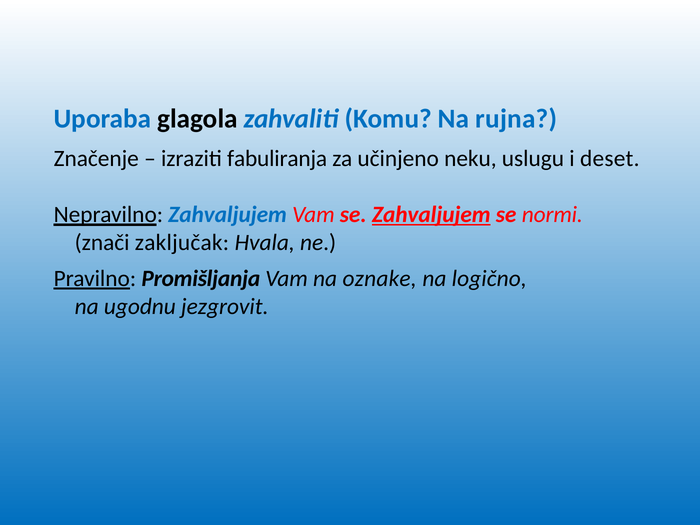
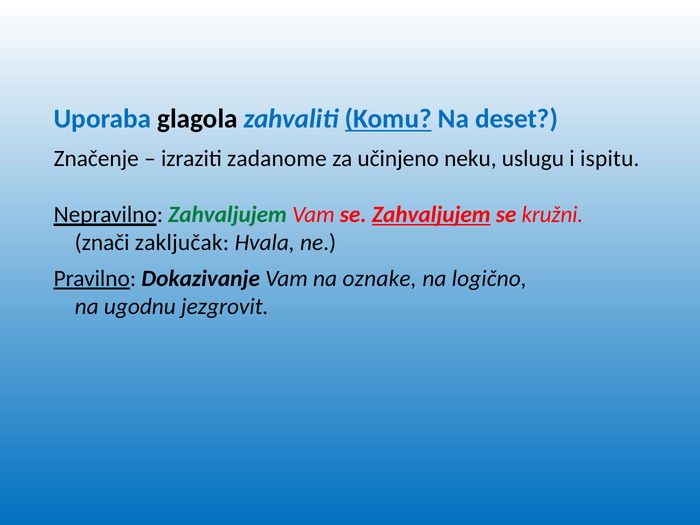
Komu underline: none -> present
rujna: rujna -> deset
fabuliranja: fabuliranja -> zadanome
deset: deset -> ispitu
Zahvaljujem at (228, 215) colour: blue -> green
normi: normi -> kružni
Promišljanja: Promišljanja -> Dokazivanje
